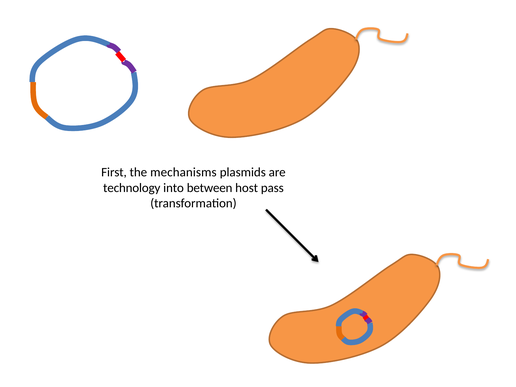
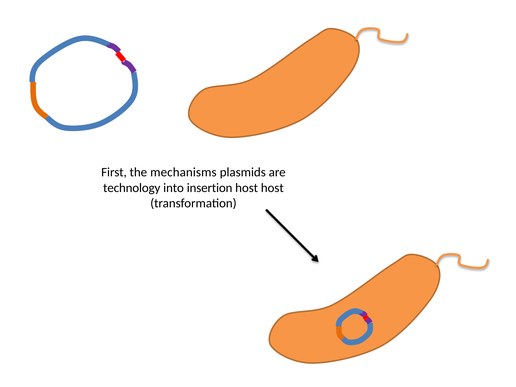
between: between -> insertion
host pass: pass -> host
